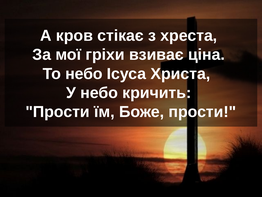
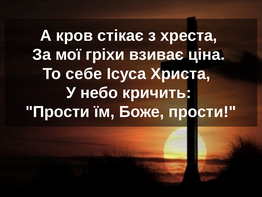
То небо: небо -> себе
